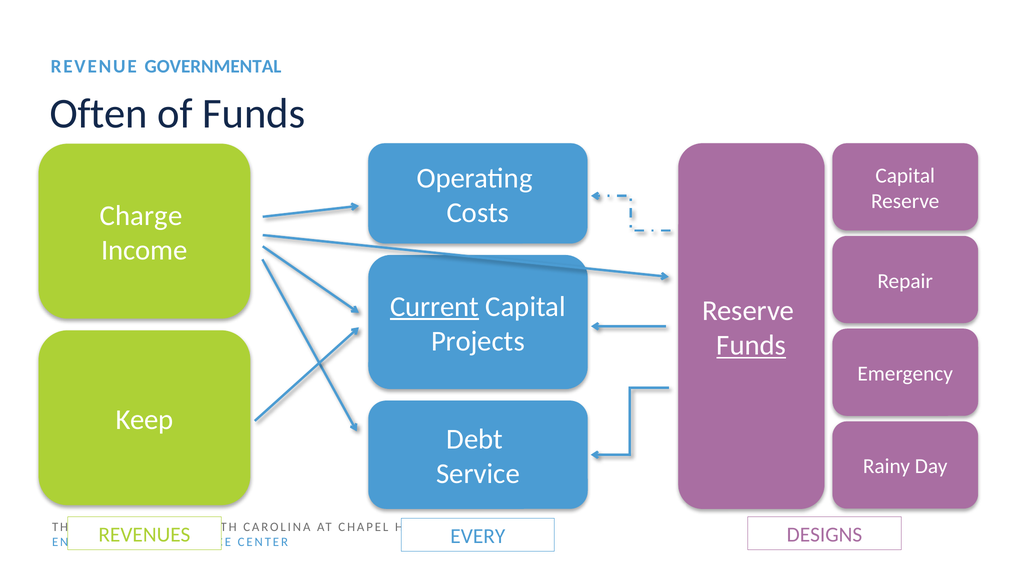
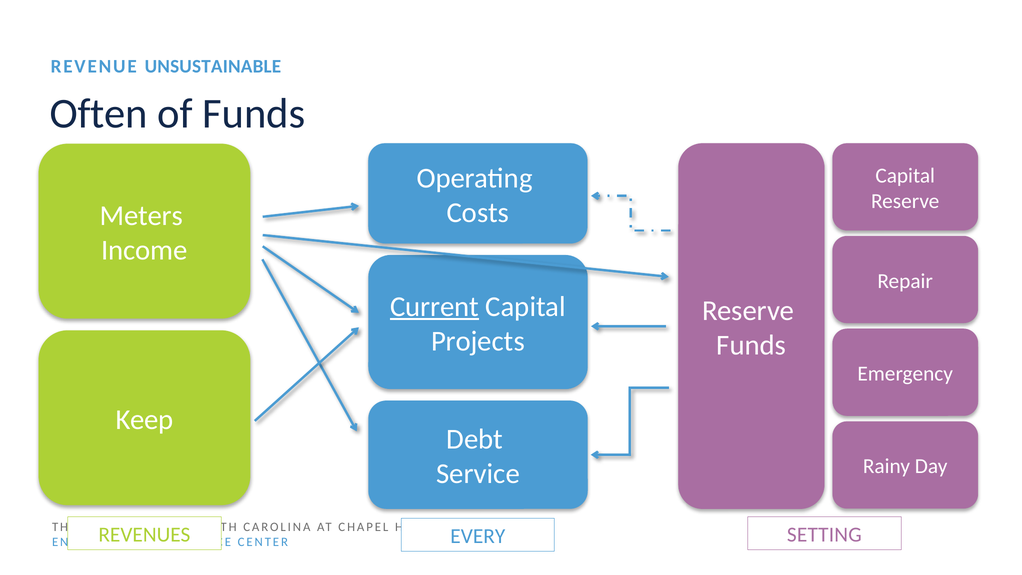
GOVERNMENTAL: GOVERNMENTAL -> UNSUSTAINABLE
Charge: Charge -> Meters
Funds at (751, 345) underline: present -> none
DESIGNS: DESIGNS -> SETTING
